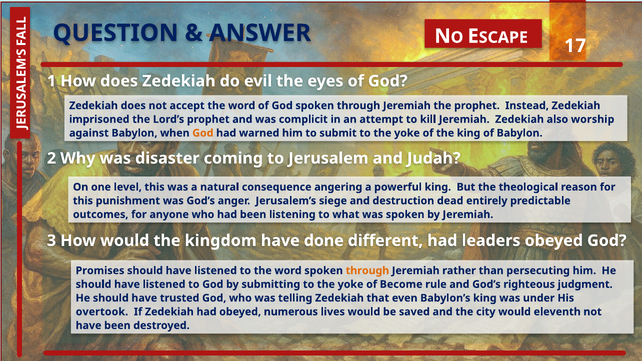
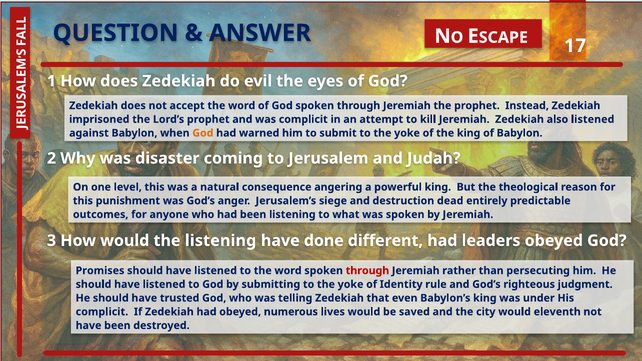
also worship: worship -> listened
the kingdom: kingdom -> listening
through at (367, 271) colour: orange -> red
Become: Become -> Identity
overtook at (102, 312): overtook -> complicit
